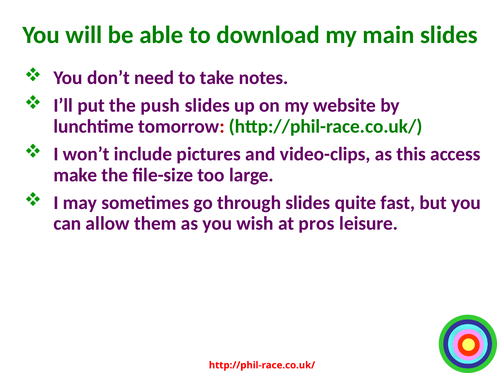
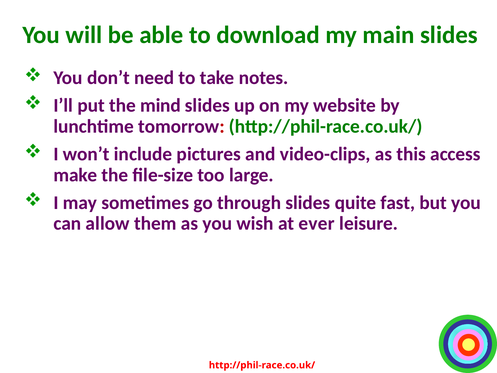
push: push -> mind
pros: pros -> ever
